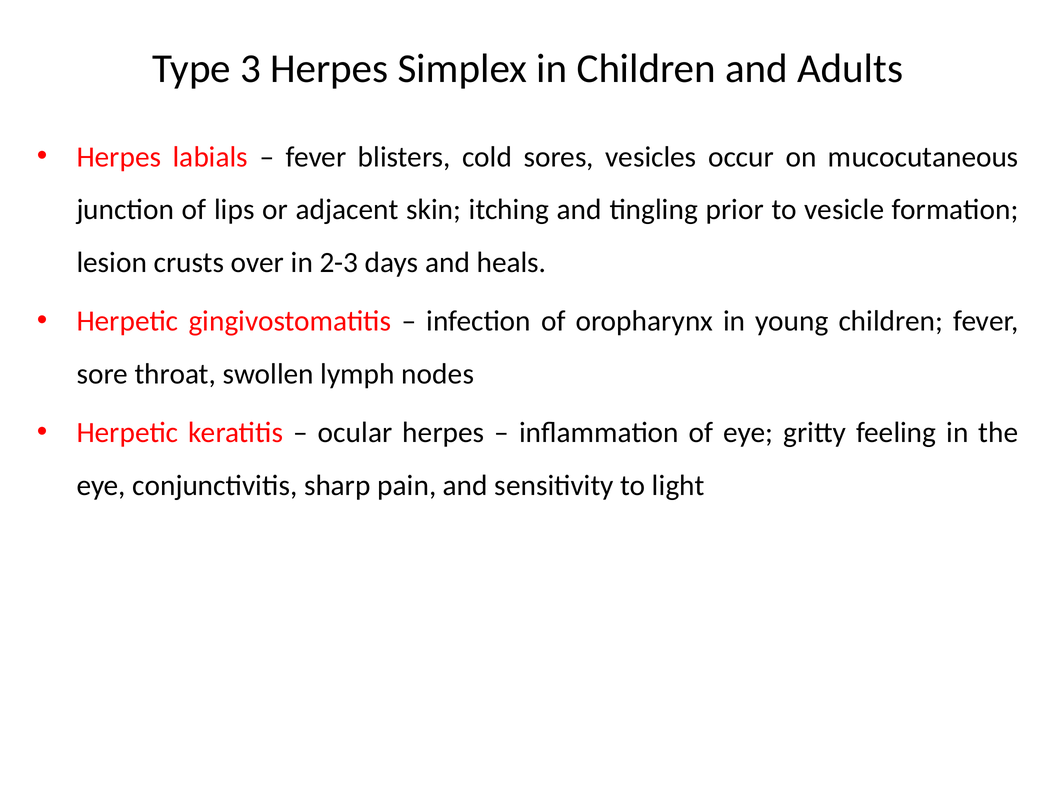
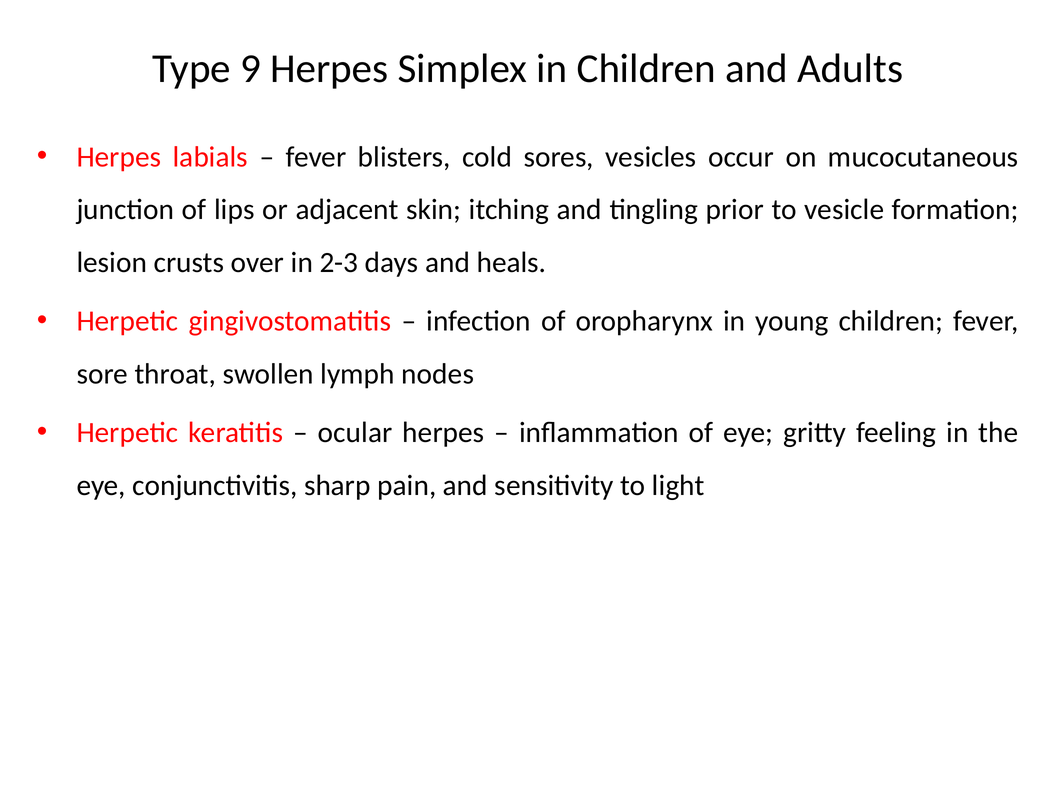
3: 3 -> 9
